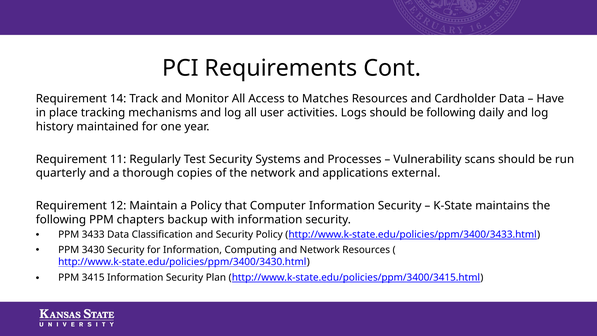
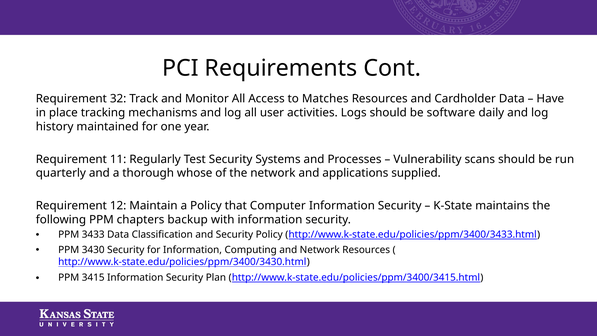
14: 14 -> 32
be following: following -> software
copies: copies -> whose
external: external -> supplied
